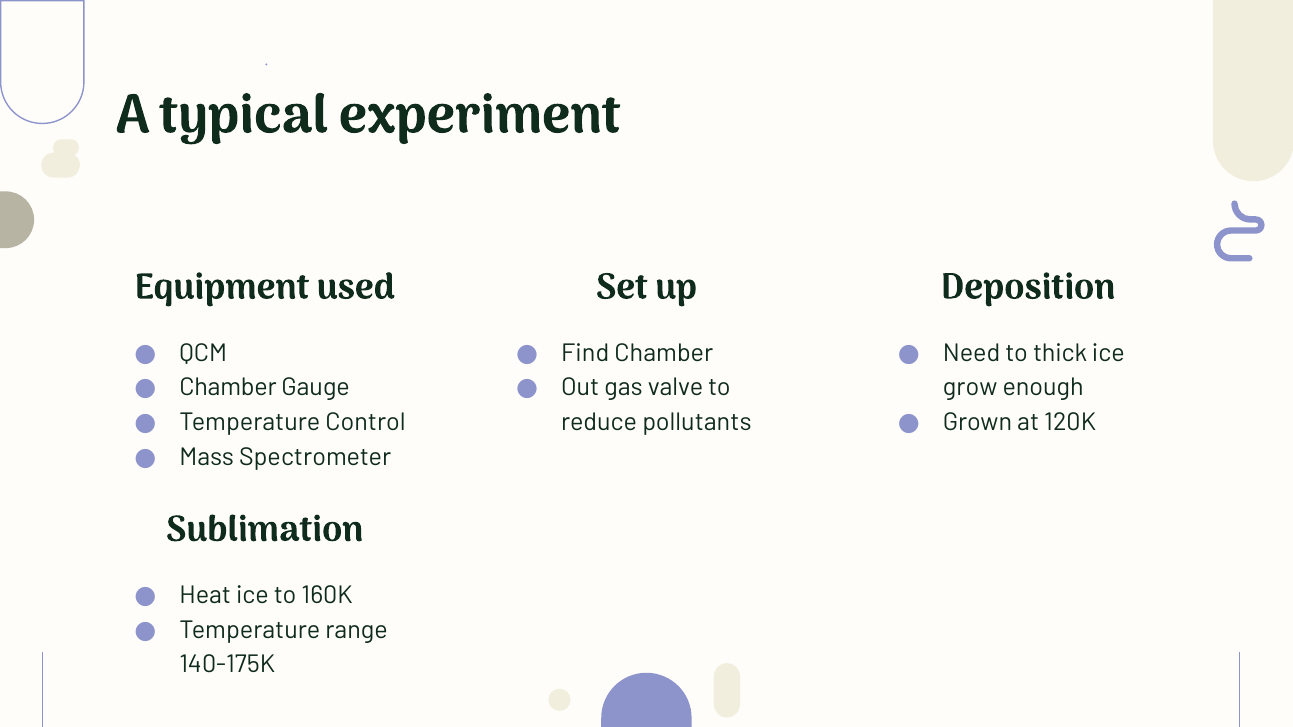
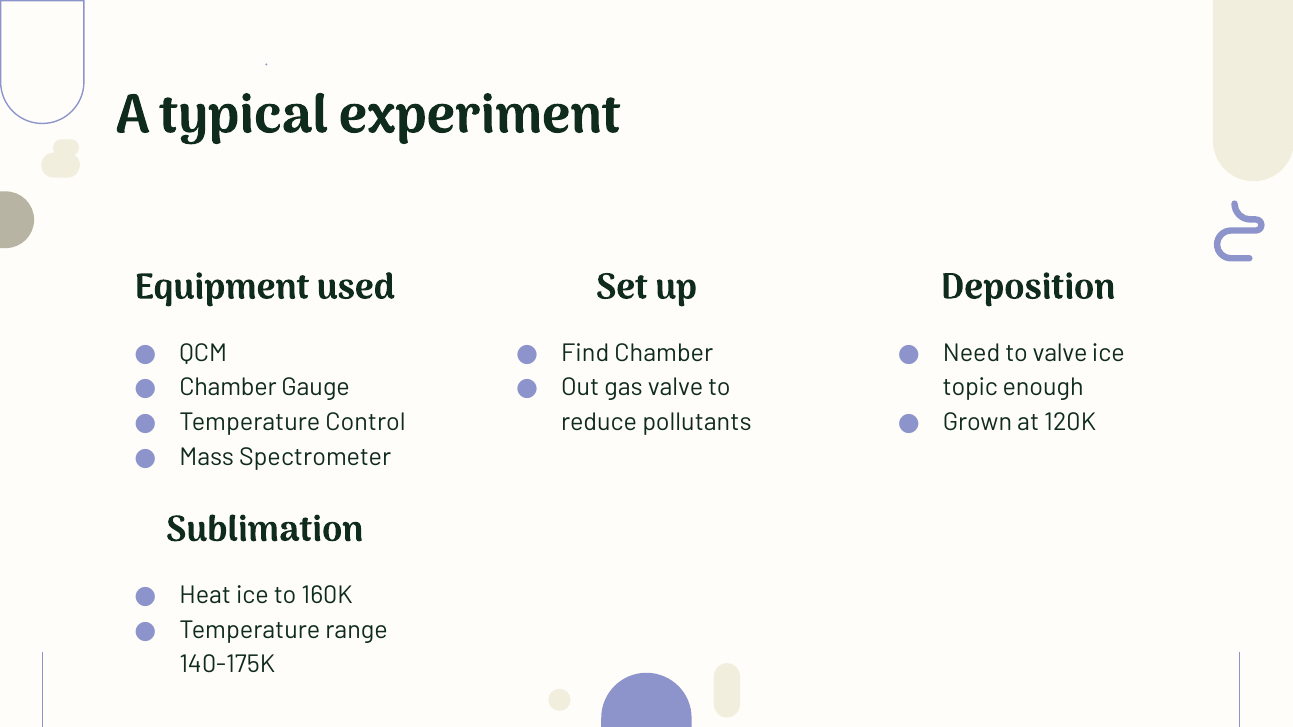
to thick: thick -> valve
grow: grow -> topic
